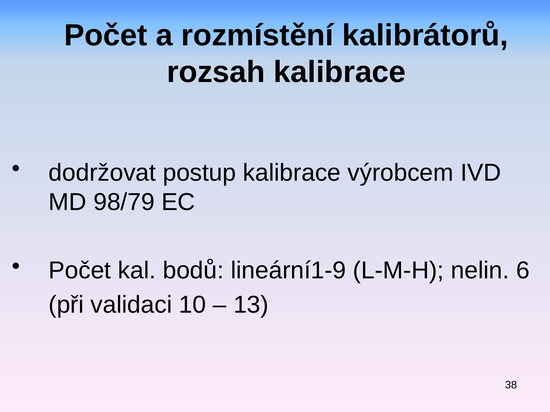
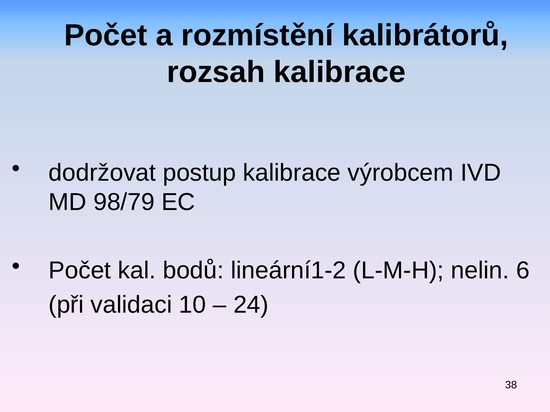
lineární1-9: lineární1-9 -> lineární1-2
13: 13 -> 24
